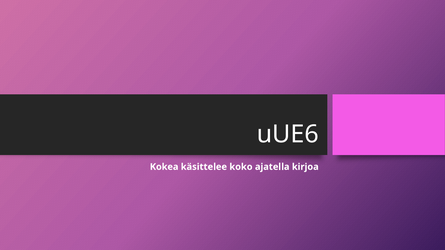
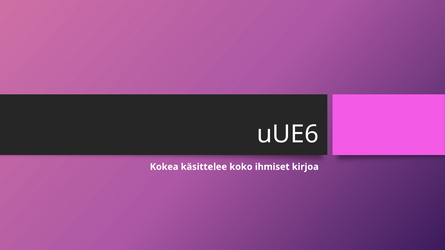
ajatella: ajatella -> ihmiset
